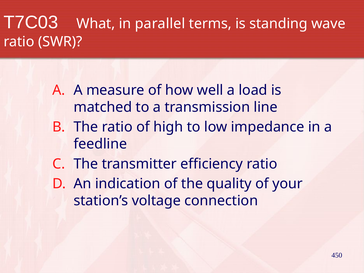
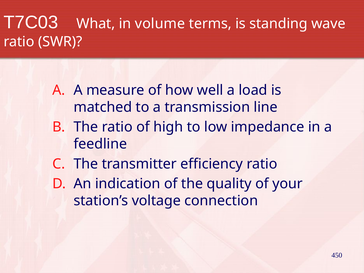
parallel: parallel -> volume
